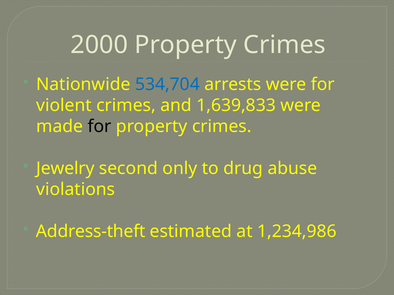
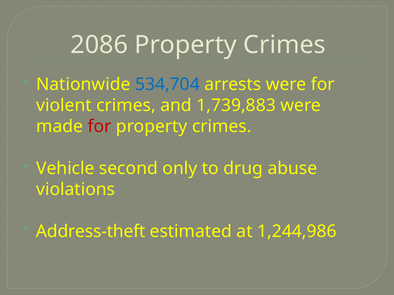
2000: 2000 -> 2086
1,639,833: 1,639,833 -> 1,739,883
for at (100, 127) colour: black -> red
Jewelry: Jewelry -> Vehicle
1,234,986: 1,234,986 -> 1,244,986
